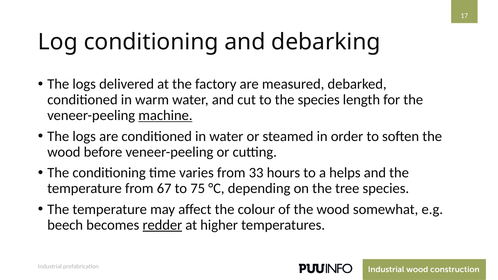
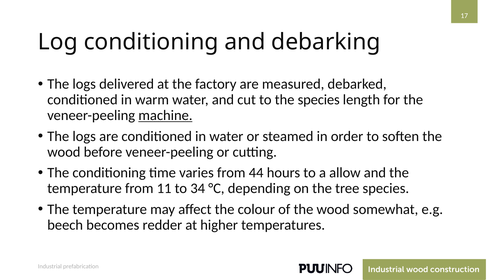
33: 33 -> 44
helps: helps -> allow
67: 67 -> 11
75: 75 -> 34
redder underline: present -> none
